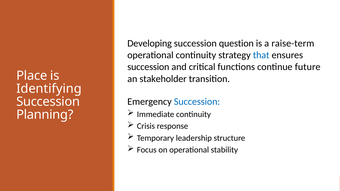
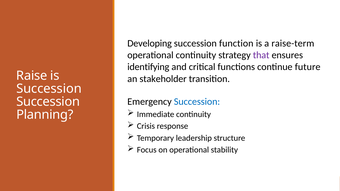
question: question -> function
that colour: blue -> purple
succession at (148, 67): succession -> identifying
Place: Place -> Raise
Identifying at (49, 89): Identifying -> Succession
